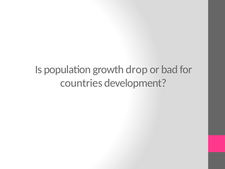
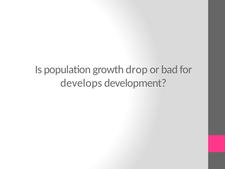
countries: countries -> develops
